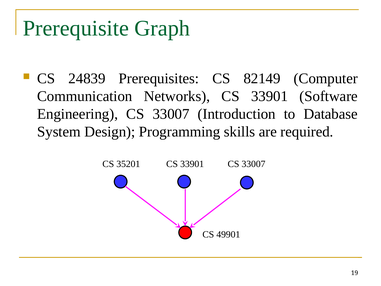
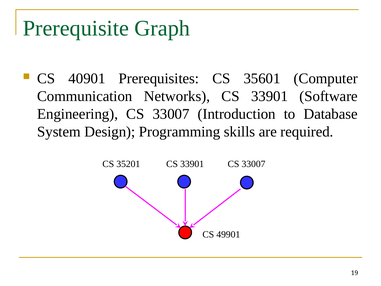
24839: 24839 -> 40901
82149: 82149 -> 35601
